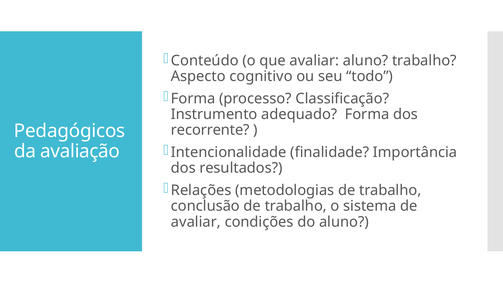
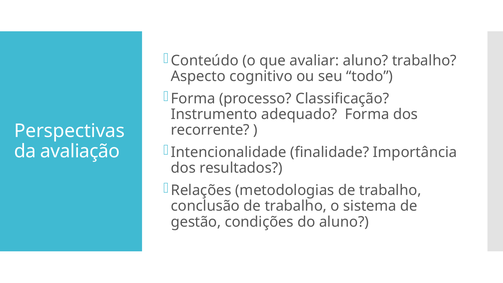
Pedagógicos: Pedagógicos -> Perspectivas
avaliar at (196, 222): avaliar -> gestão
